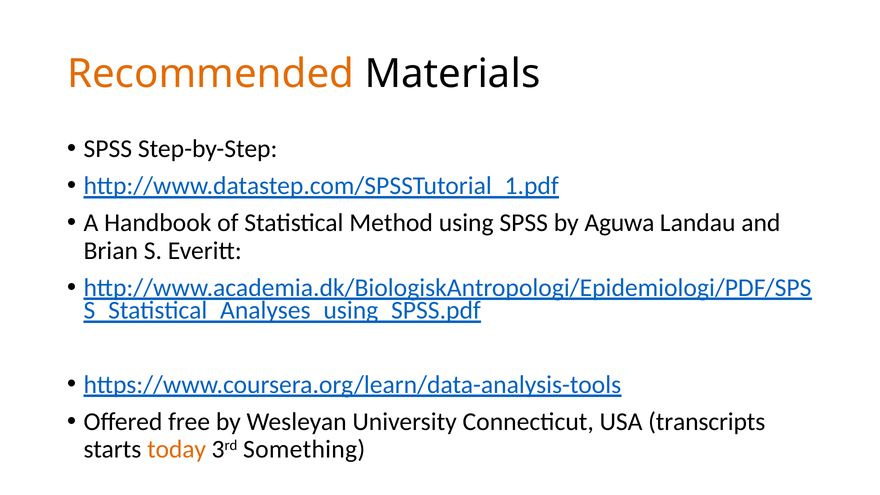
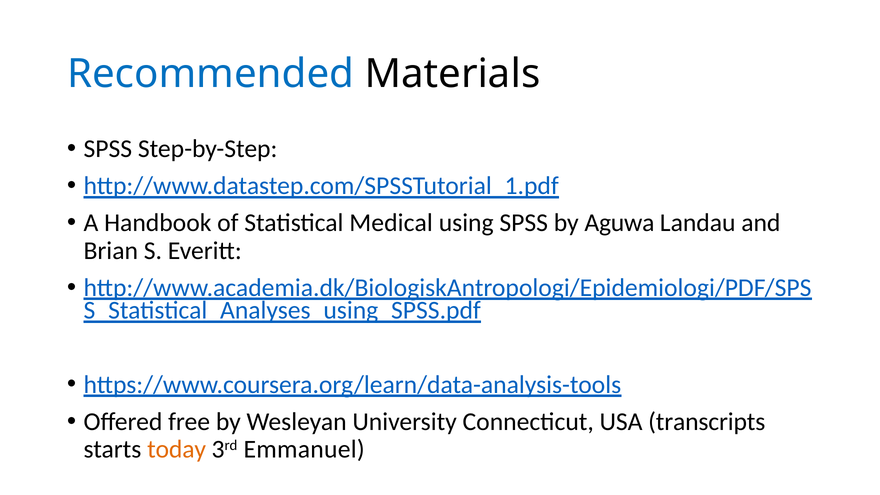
Recommended colour: orange -> blue
Method: Method -> Medical
Something: Something -> Emmanuel
